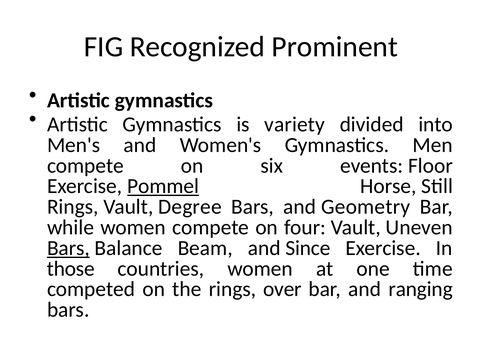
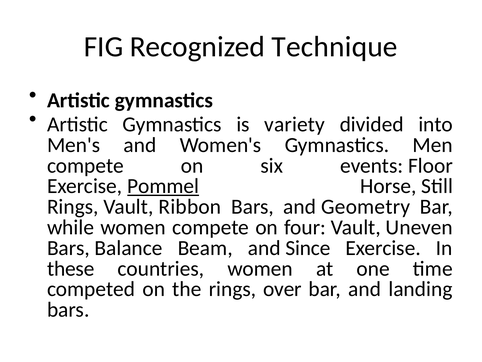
Prominent: Prominent -> Technique
Degree: Degree -> Ribbon
Bars at (68, 248) underline: present -> none
those: those -> these
ranging: ranging -> landing
